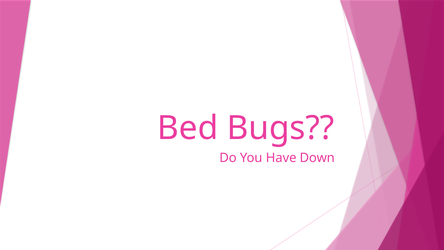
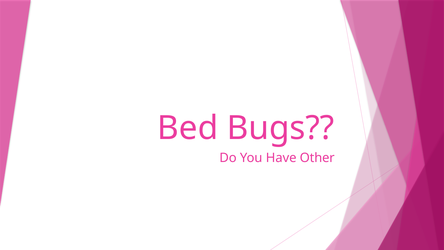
Down: Down -> Other
